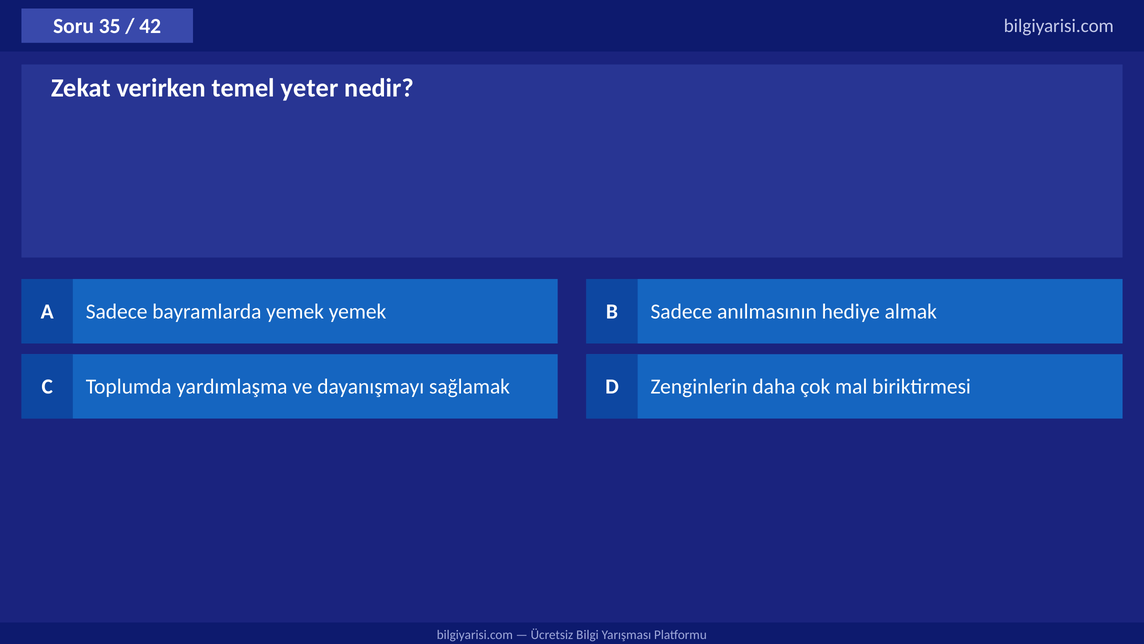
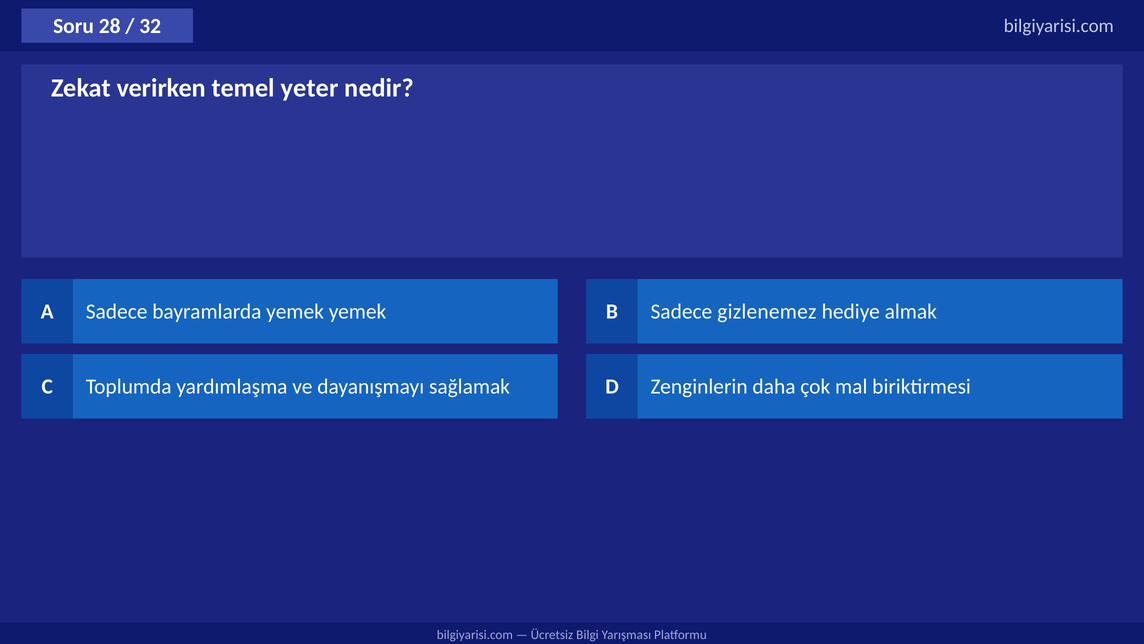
35: 35 -> 28
42: 42 -> 32
anılmasının: anılmasının -> gizlenemez
